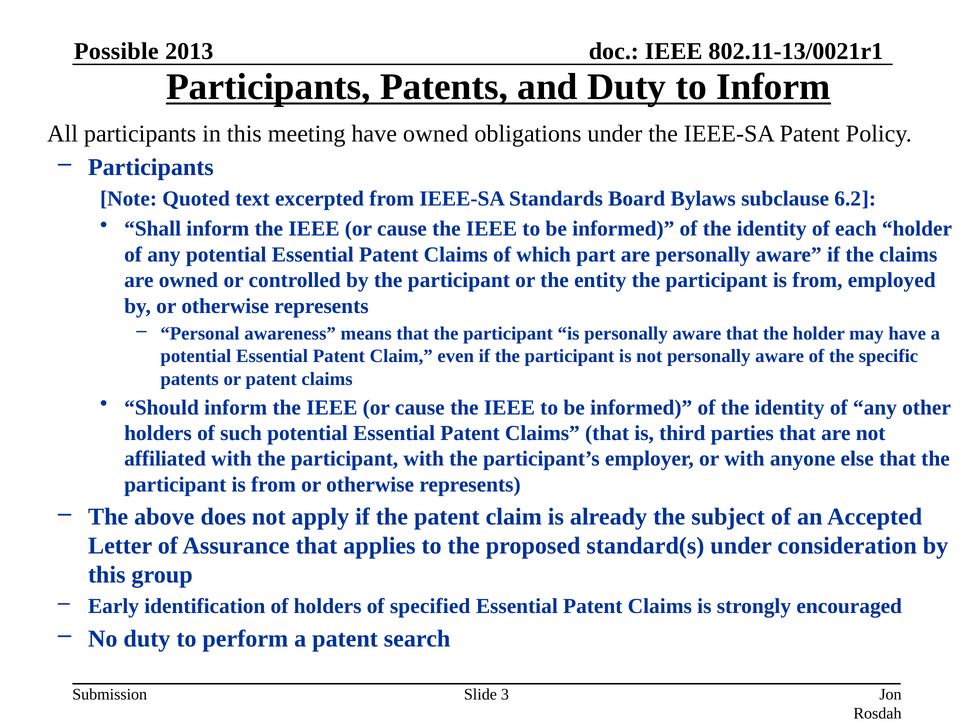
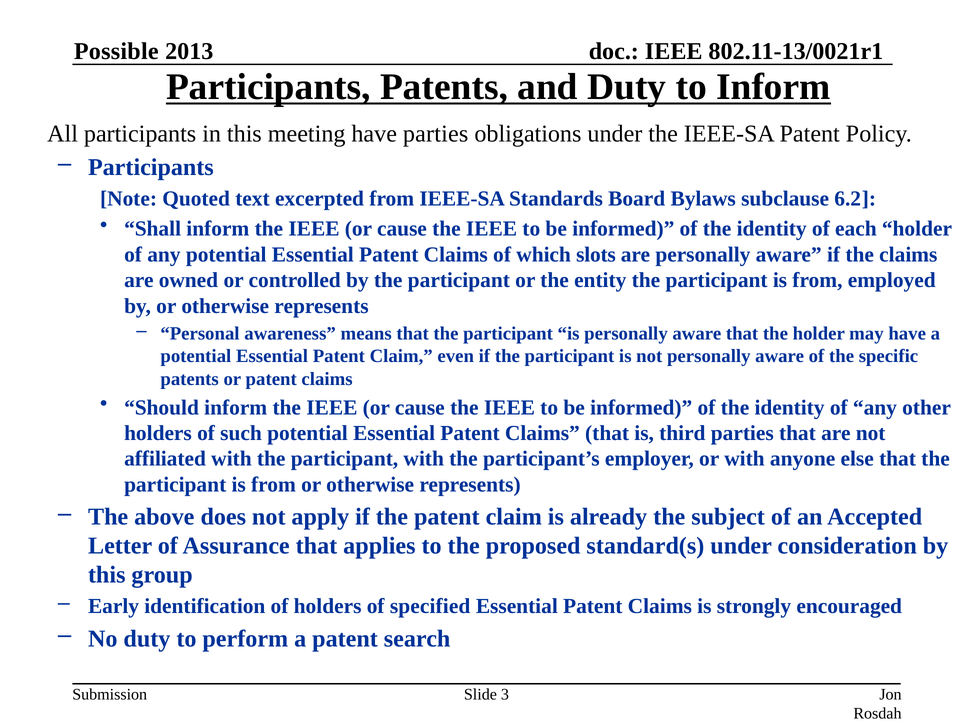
have owned: owned -> parties
part: part -> slots
